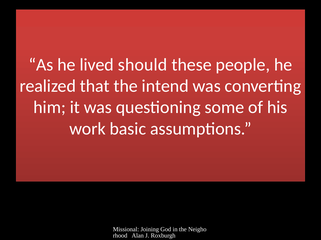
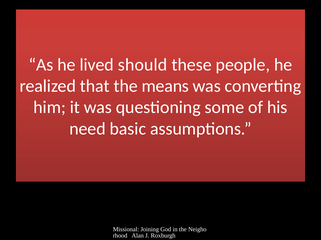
intend: intend -> means
work: work -> need
